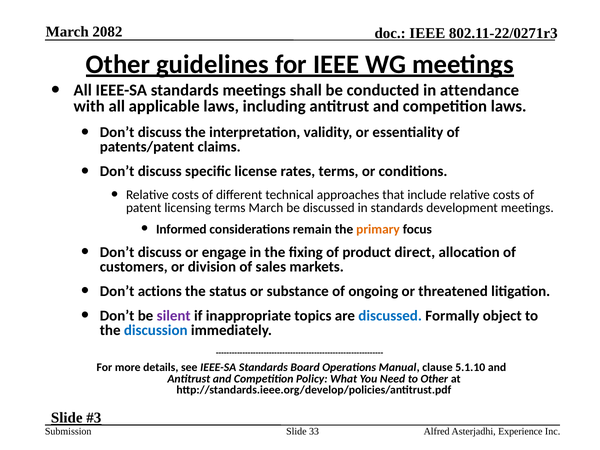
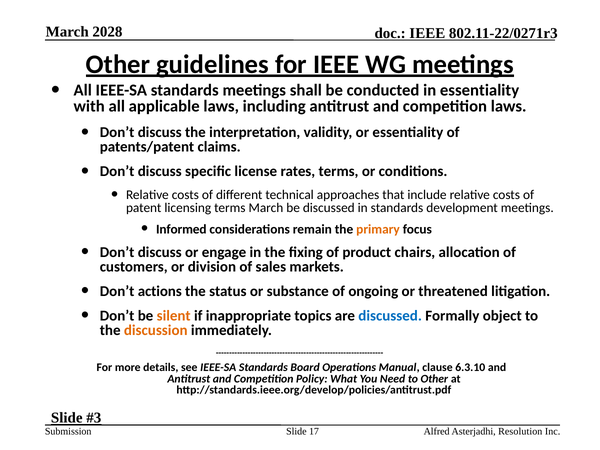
2082: 2082 -> 2028
in attendance: attendance -> essentiality
direct: direct -> chairs
silent colour: purple -> orange
discussion colour: blue -> orange
5.1.10: 5.1.10 -> 6.3.10
33: 33 -> 17
Experience: Experience -> Resolution
